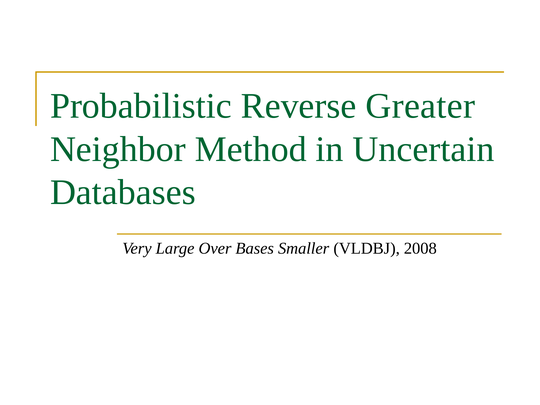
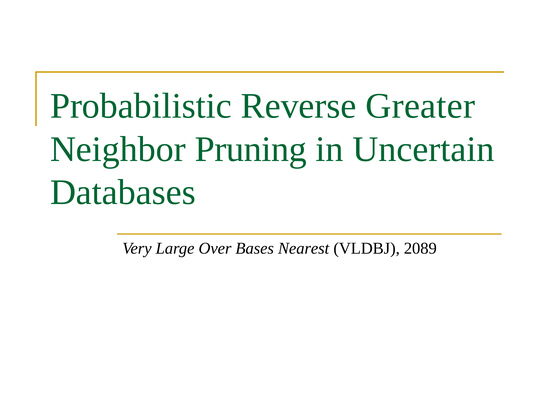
Method: Method -> Pruning
Smaller: Smaller -> Nearest
2008: 2008 -> 2089
